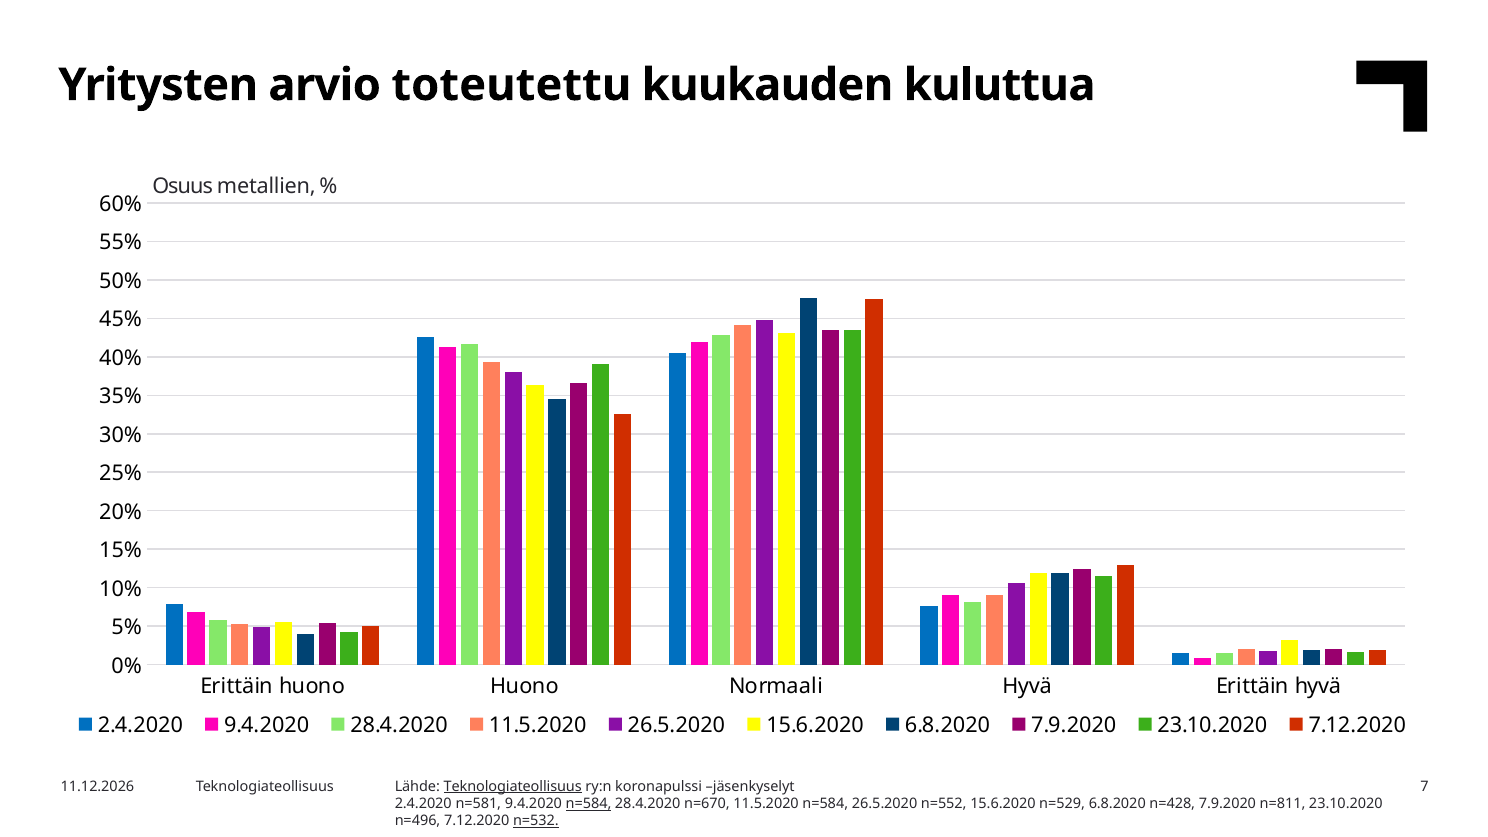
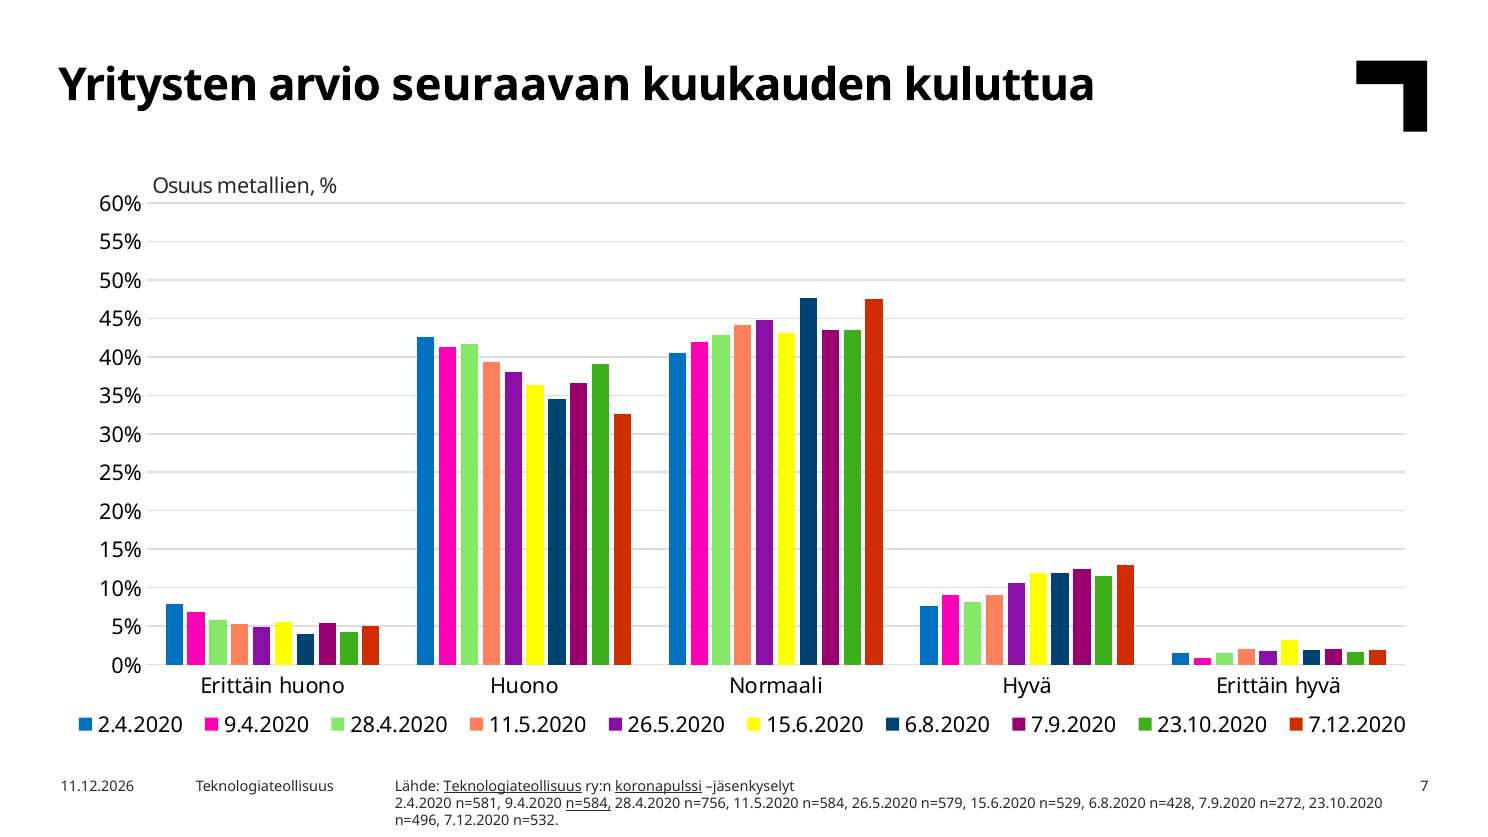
toteutettu: toteutettu -> seuraavan
koronapulssi underline: none -> present
n=670: n=670 -> n=756
n=552: n=552 -> n=579
n=811: n=811 -> n=272
n=532 underline: present -> none
